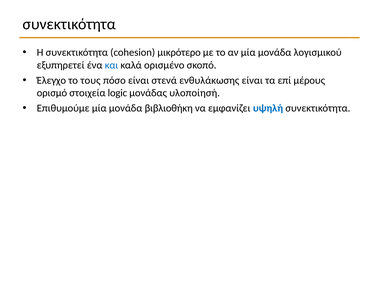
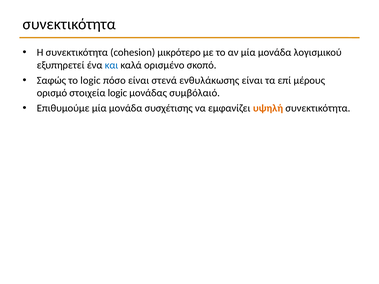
Έλεγχο: Έλεγχο -> Σαφώς
το τους: τους -> logic
υλοποίησή: υλοποίησή -> συμβόλαιό
βιβλιοθήκη: βιβλιοθήκη -> συσχέτισης
υψηλή colour: blue -> orange
